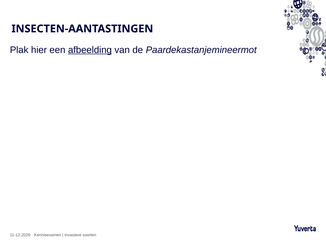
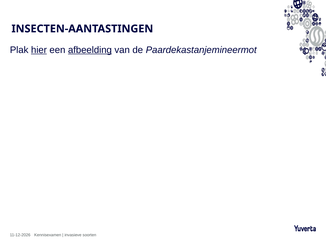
hier underline: none -> present
